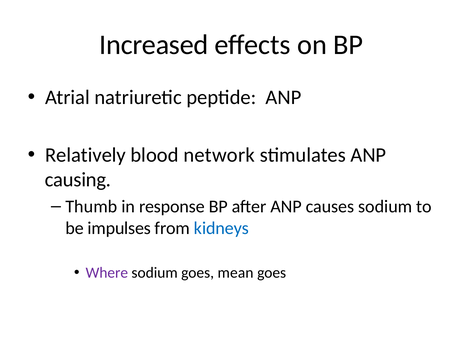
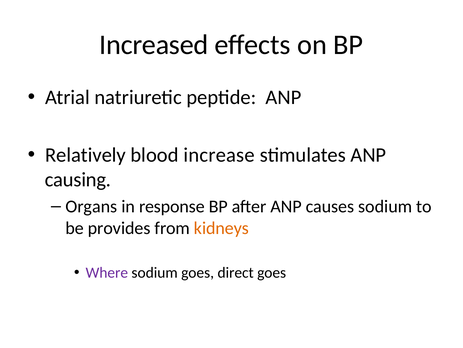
network: network -> increase
Thumb: Thumb -> Organs
impulses: impulses -> provides
kidneys colour: blue -> orange
mean: mean -> direct
